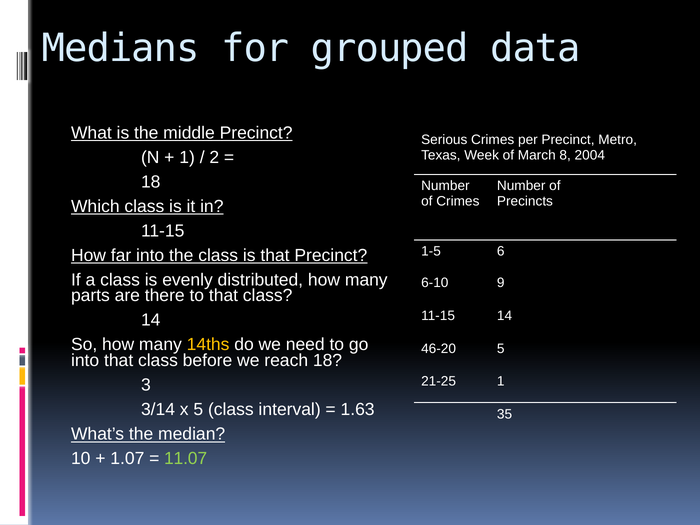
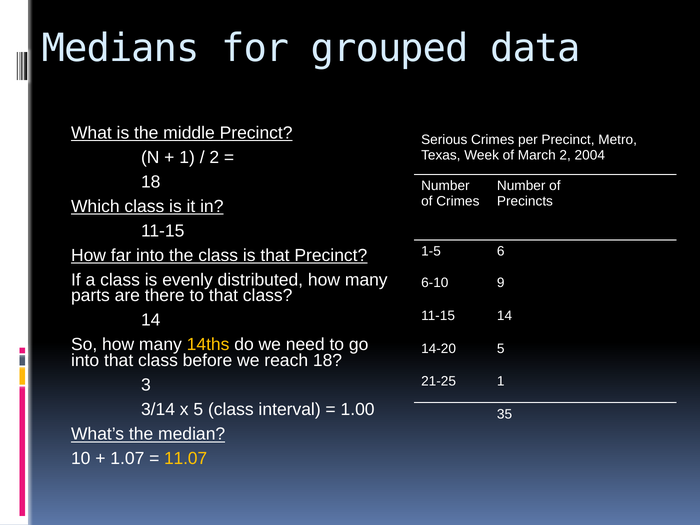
March 8: 8 -> 2
46-20: 46-20 -> 14-20
1.63: 1.63 -> 1.00
11.07 colour: light green -> yellow
